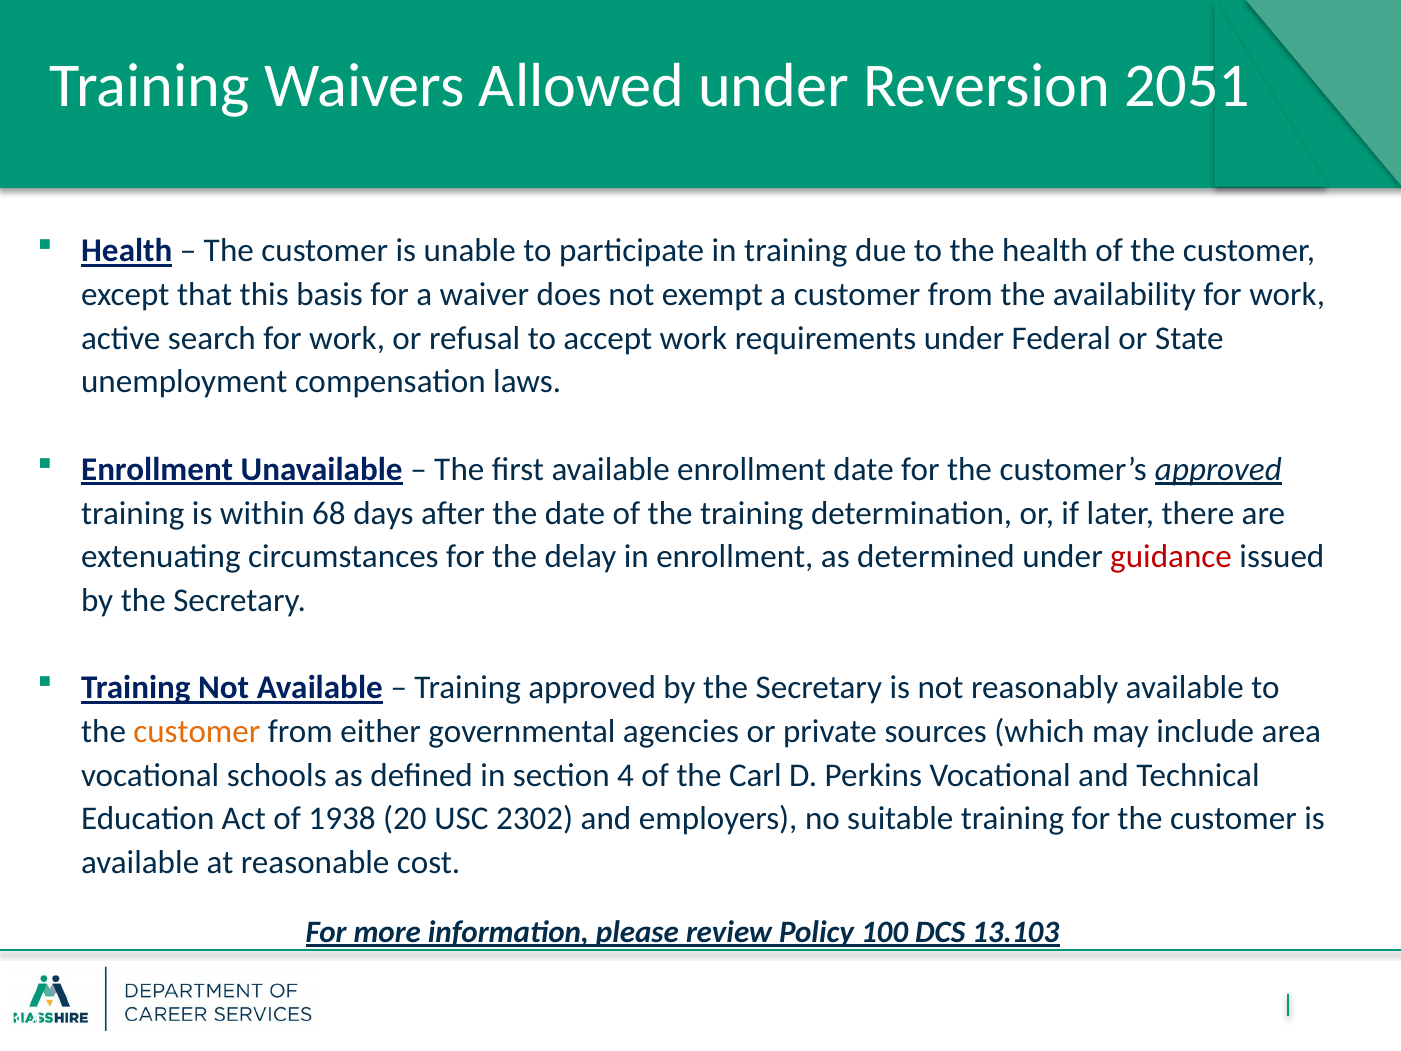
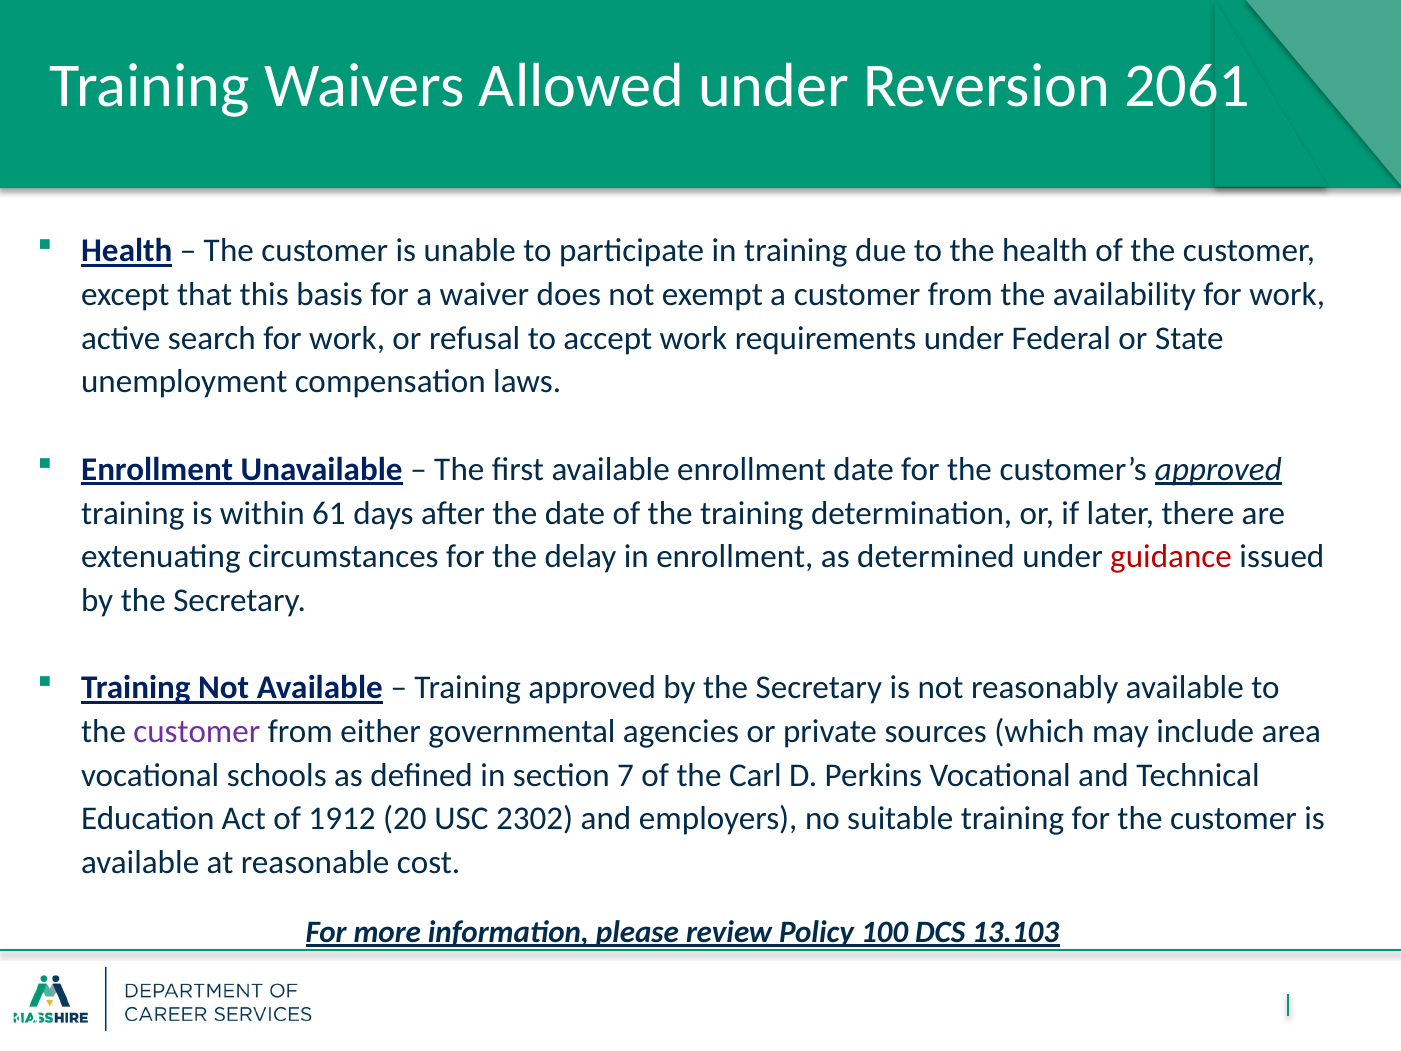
2051: 2051 -> 2061
68: 68 -> 61
customer at (197, 731) colour: orange -> purple
4: 4 -> 7
1938: 1938 -> 1912
